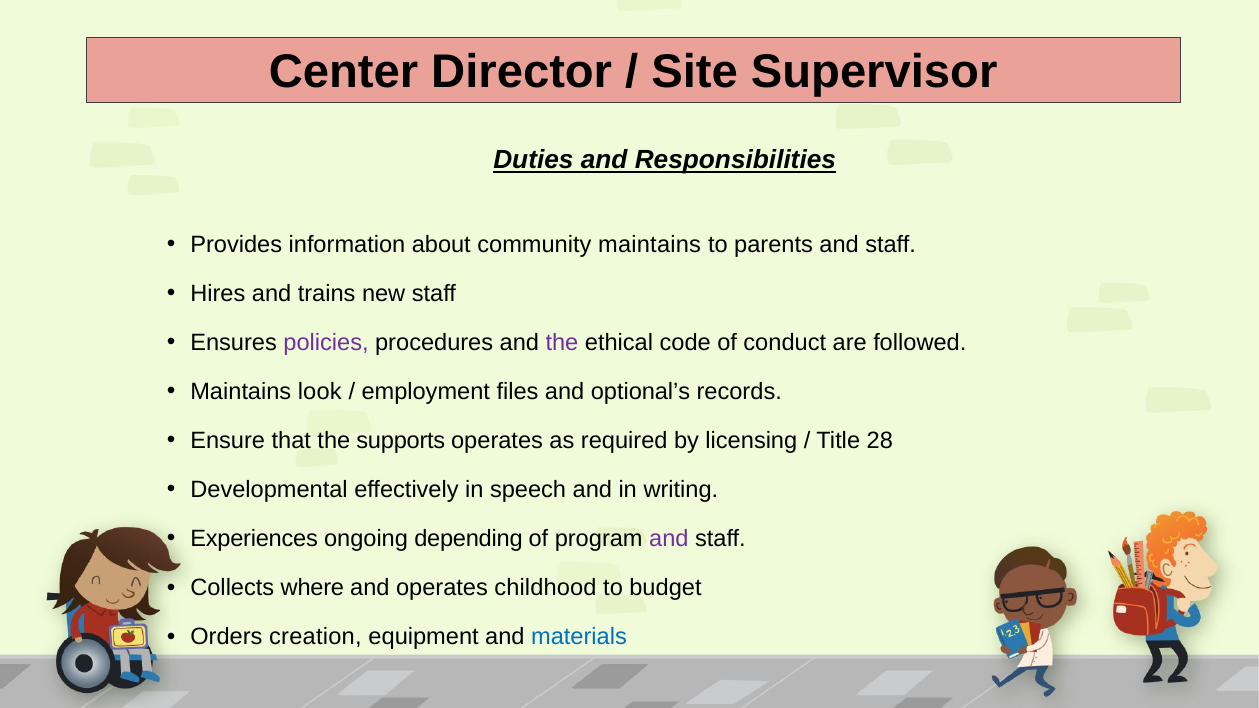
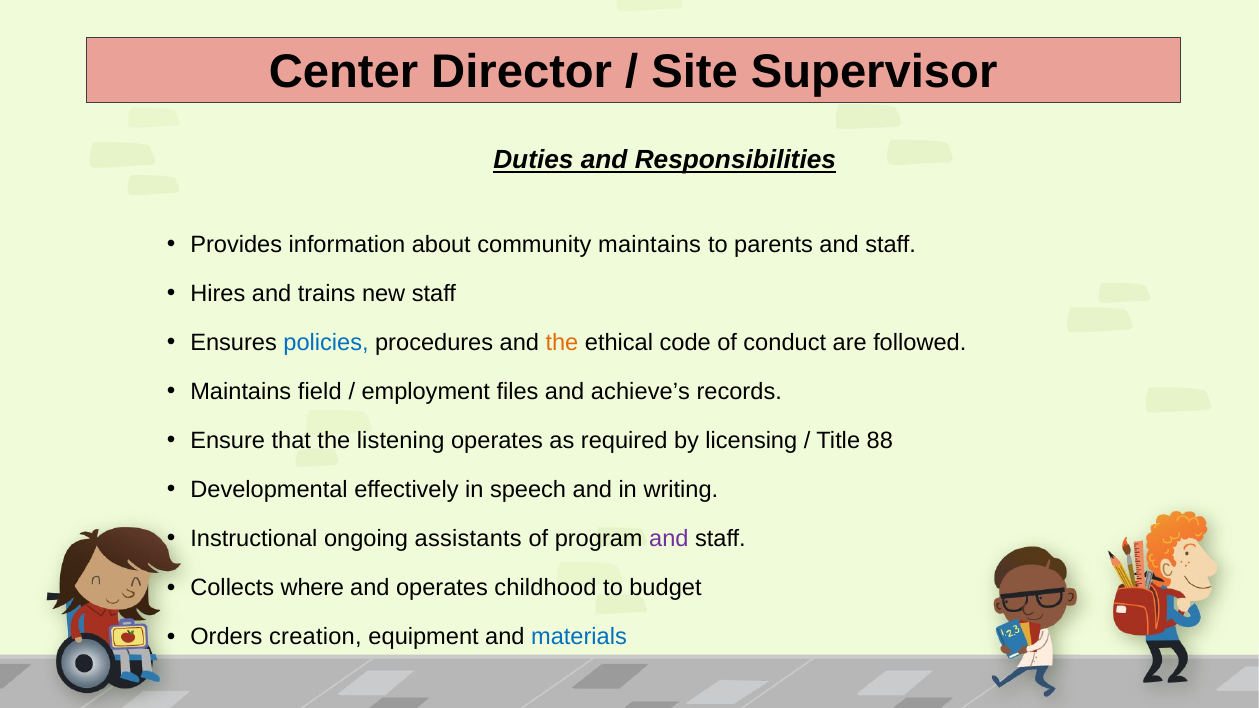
policies colour: purple -> blue
the at (562, 343) colour: purple -> orange
look: look -> field
optional’s: optional’s -> achieve’s
supports: supports -> listening
28: 28 -> 88
Experiences: Experiences -> Instructional
depending: depending -> assistants
